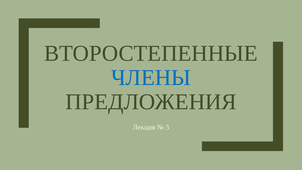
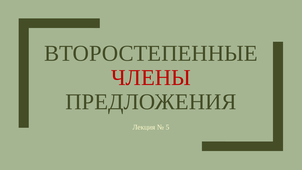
ЧЛЕНЫ colour: blue -> red
